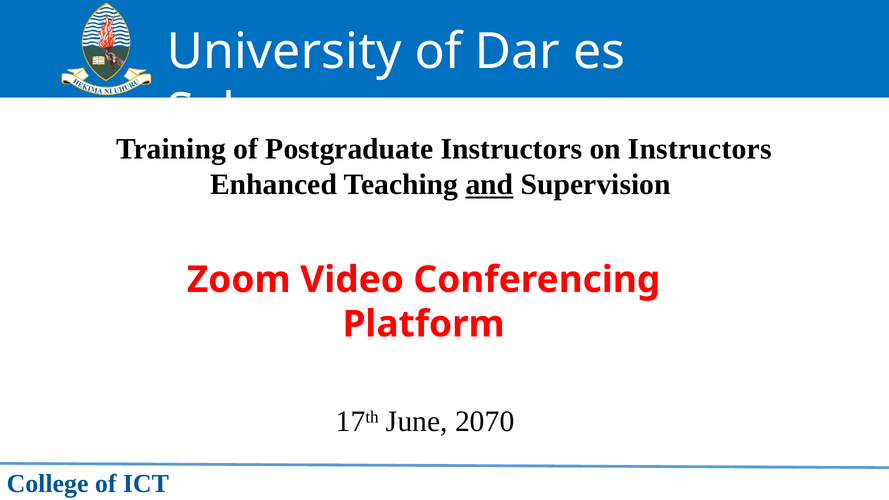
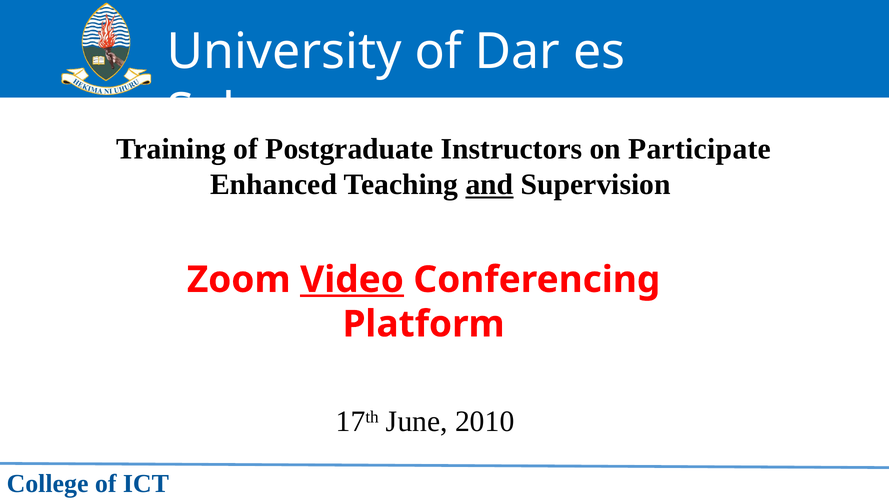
on Instructors: Instructors -> Participate
Video underline: none -> present
2070: 2070 -> 2010
